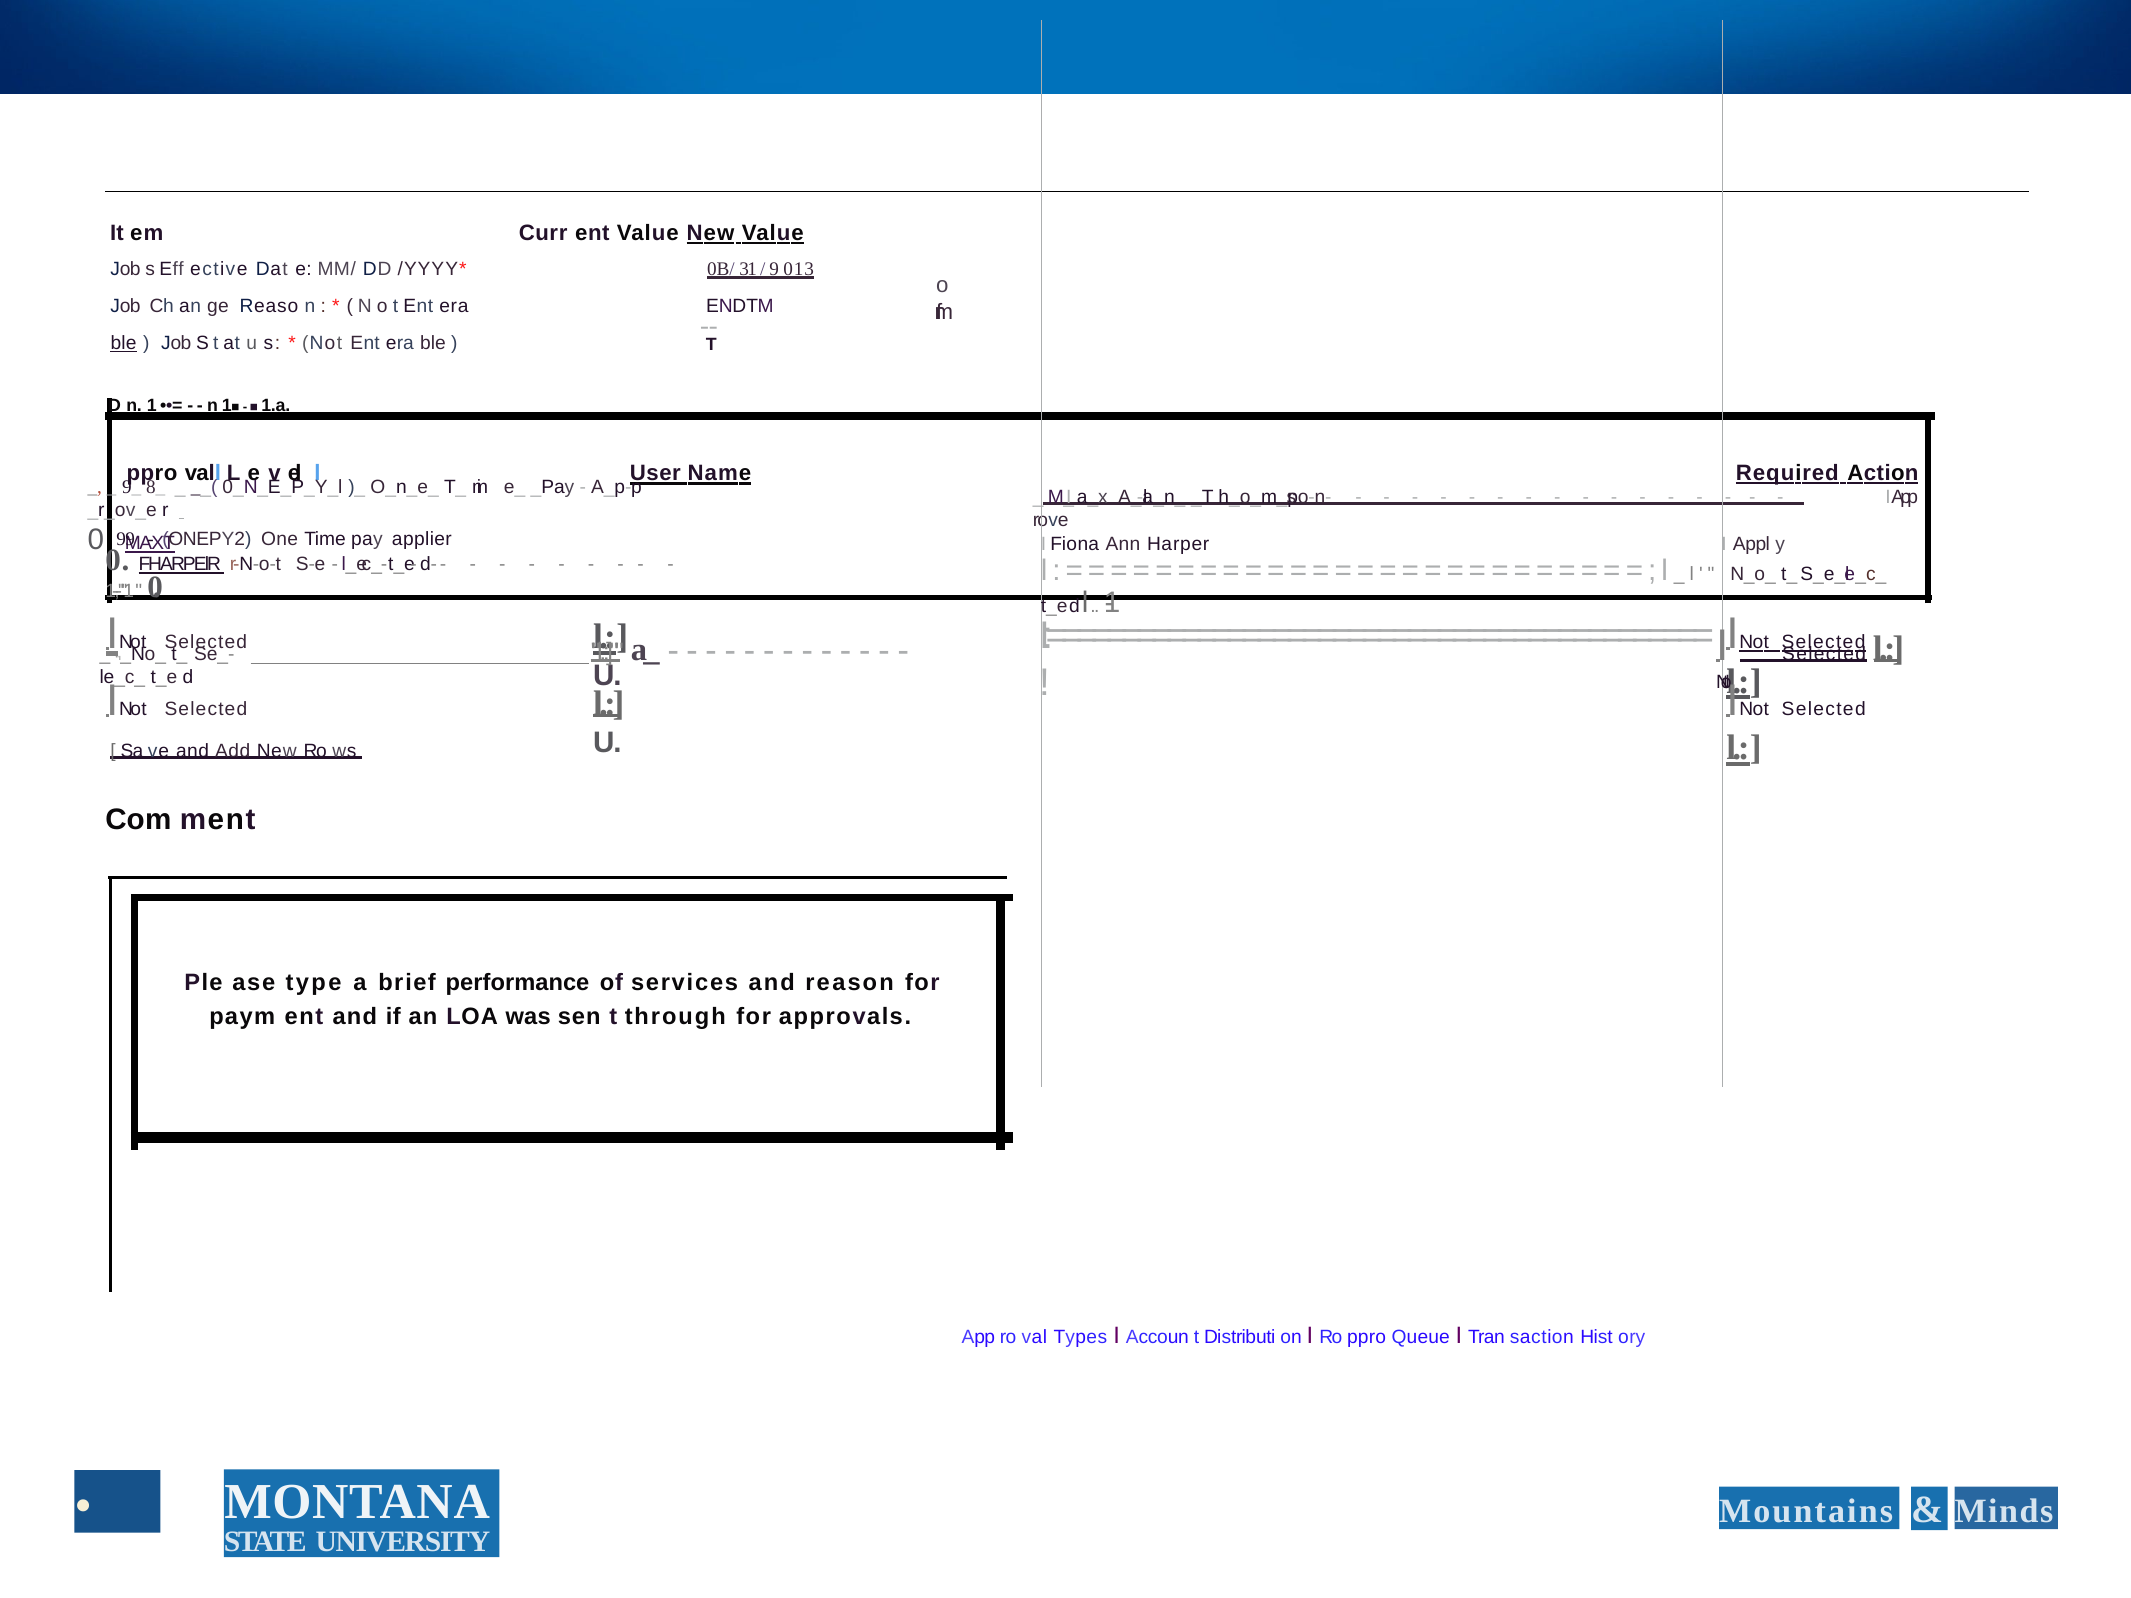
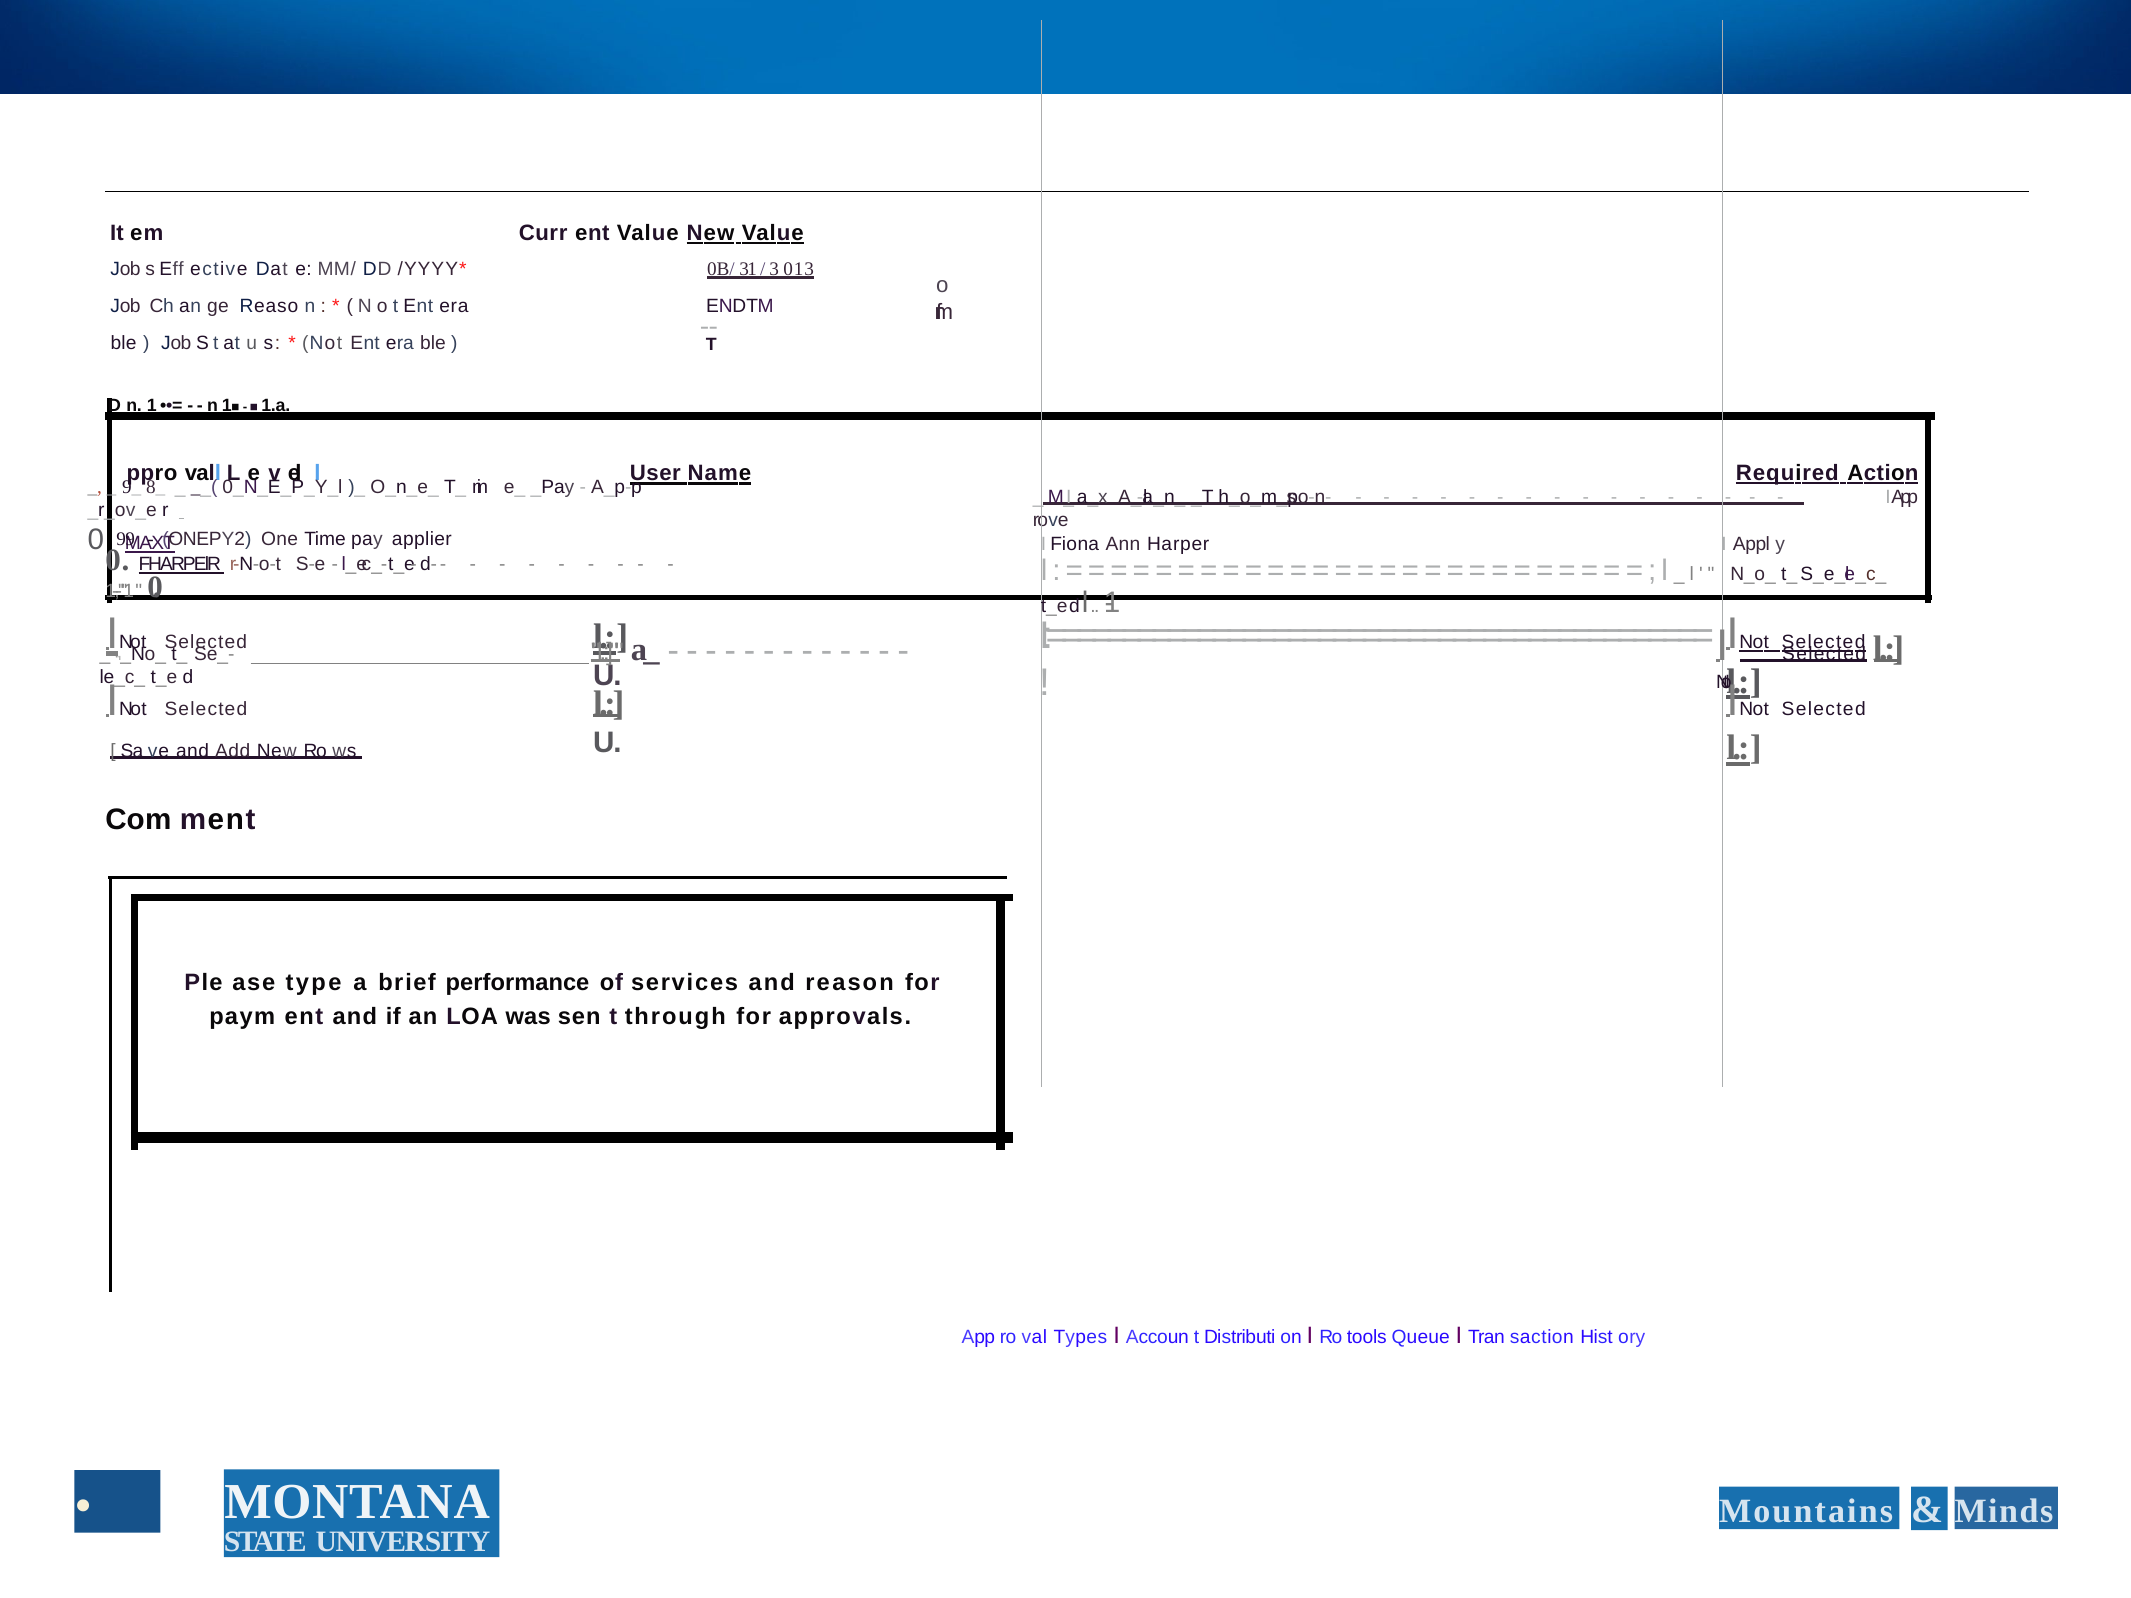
9: 9 -> 3
ble at (124, 344) underline: present -> none
Ro ppro: ppro -> tools
